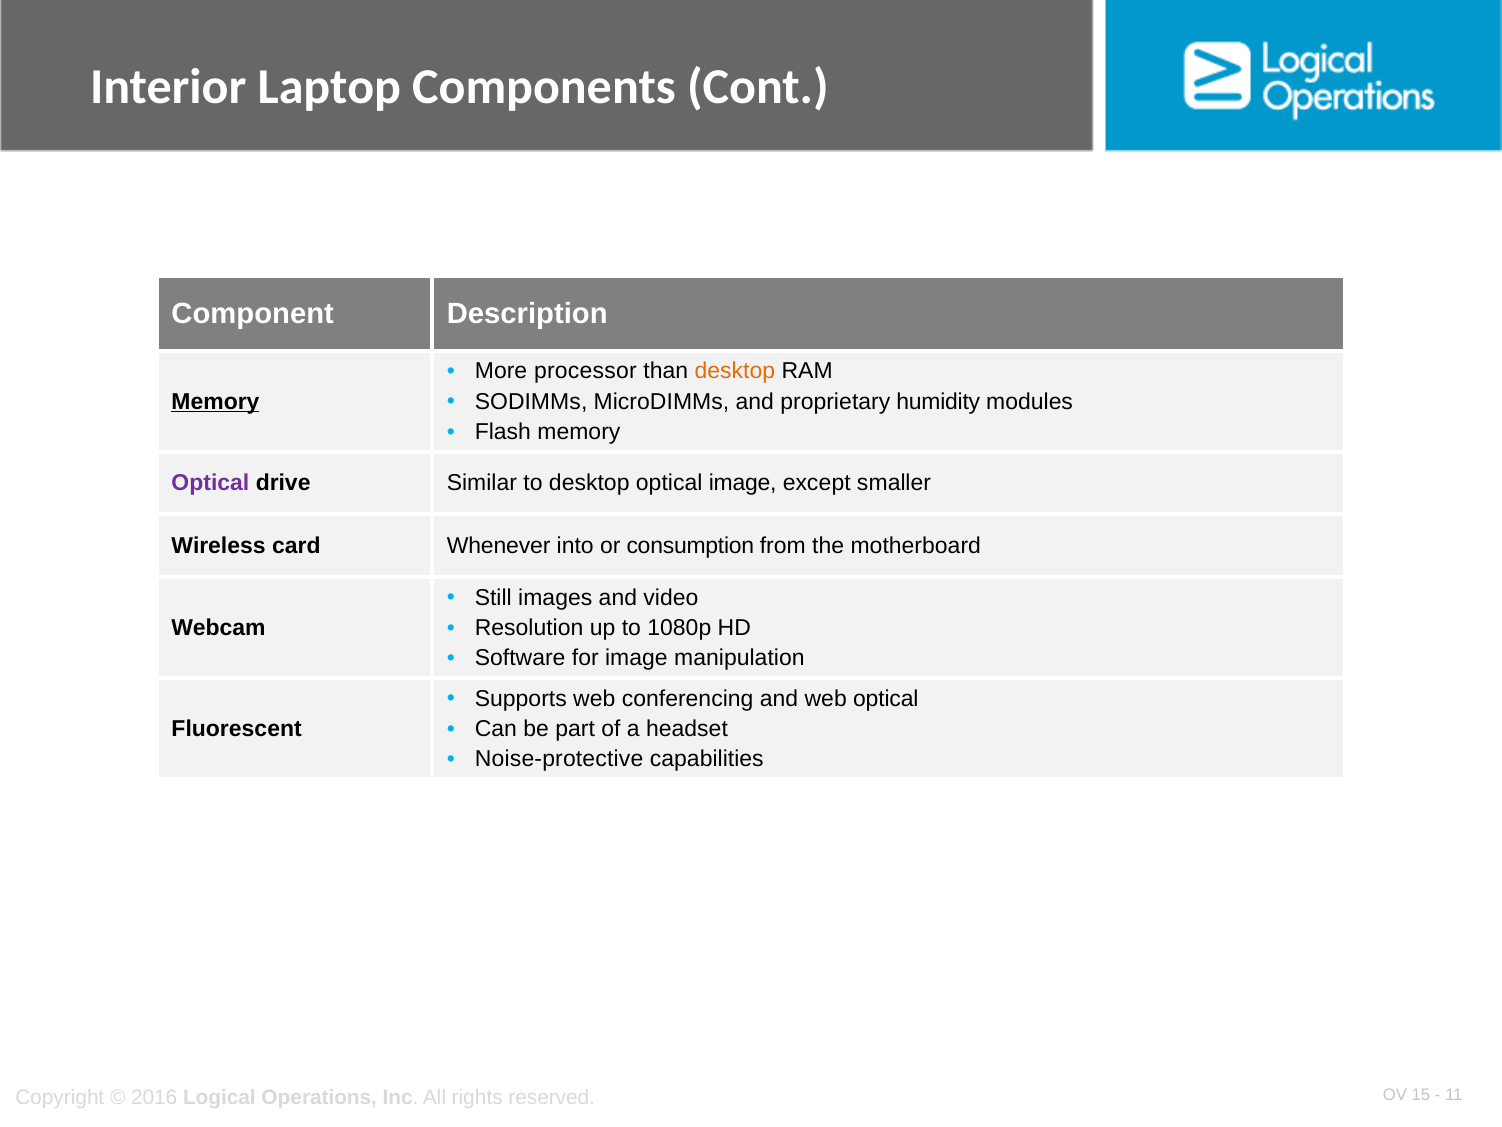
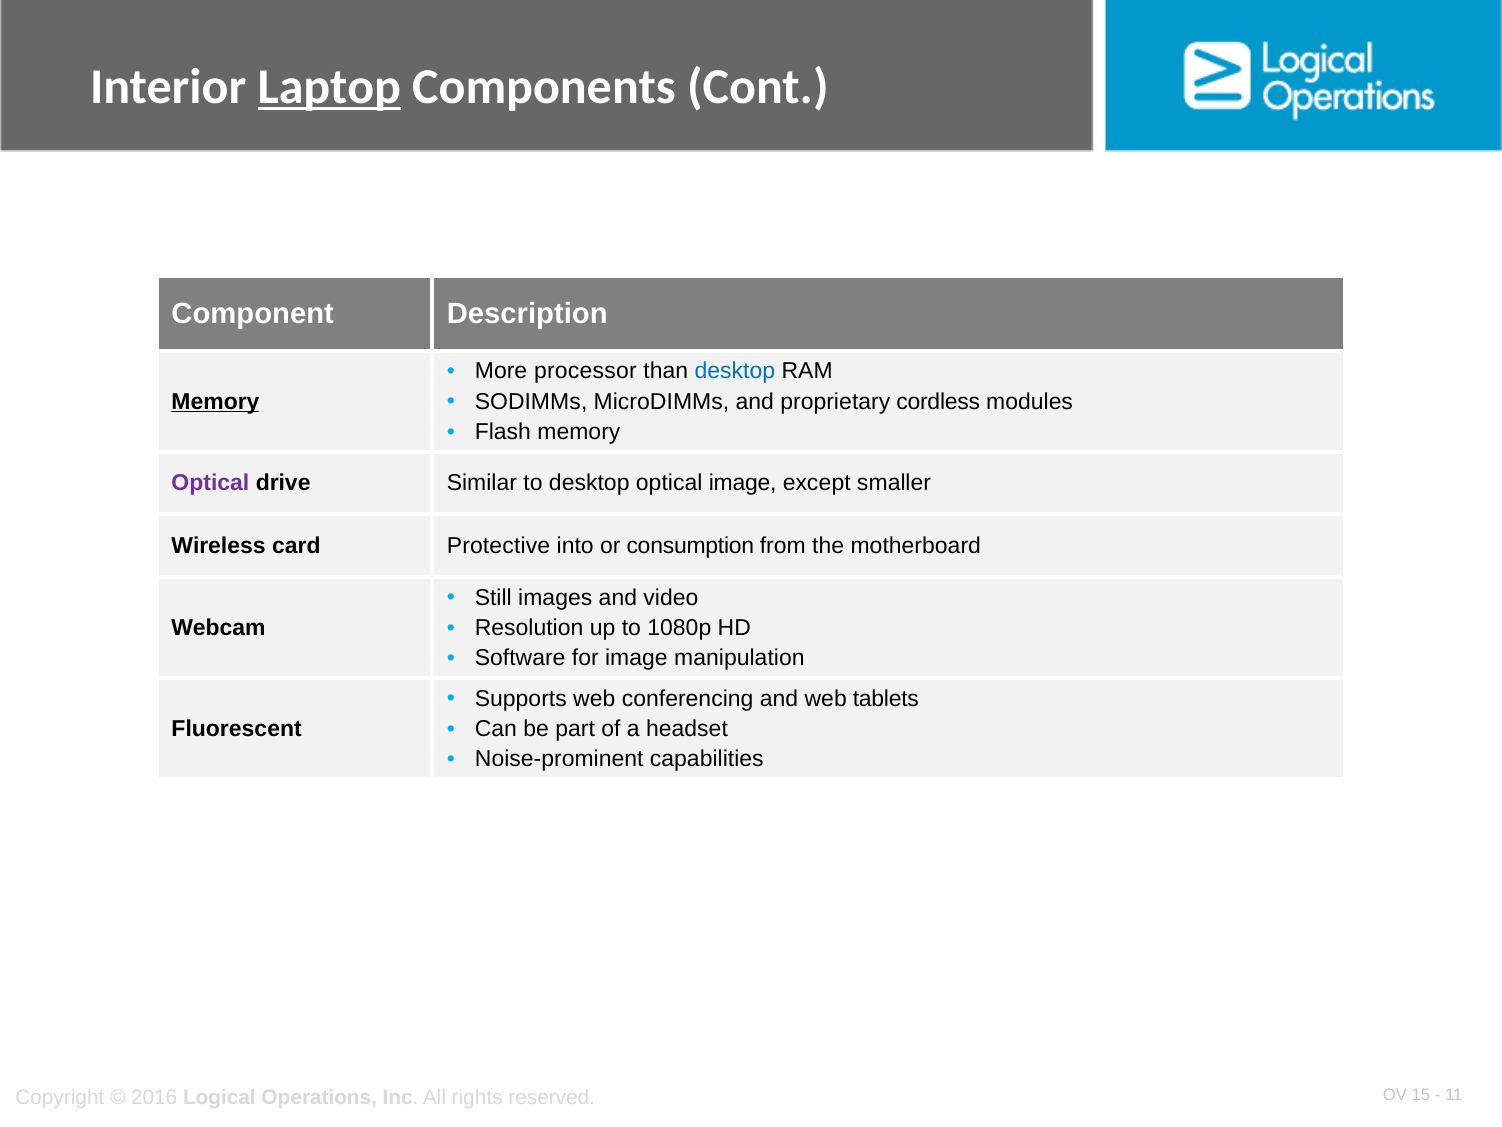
Laptop underline: none -> present
desktop at (735, 371) colour: orange -> blue
humidity: humidity -> cordless
Whenever: Whenever -> Protective
web optical: optical -> tablets
Noise-protective: Noise-protective -> Noise-prominent
